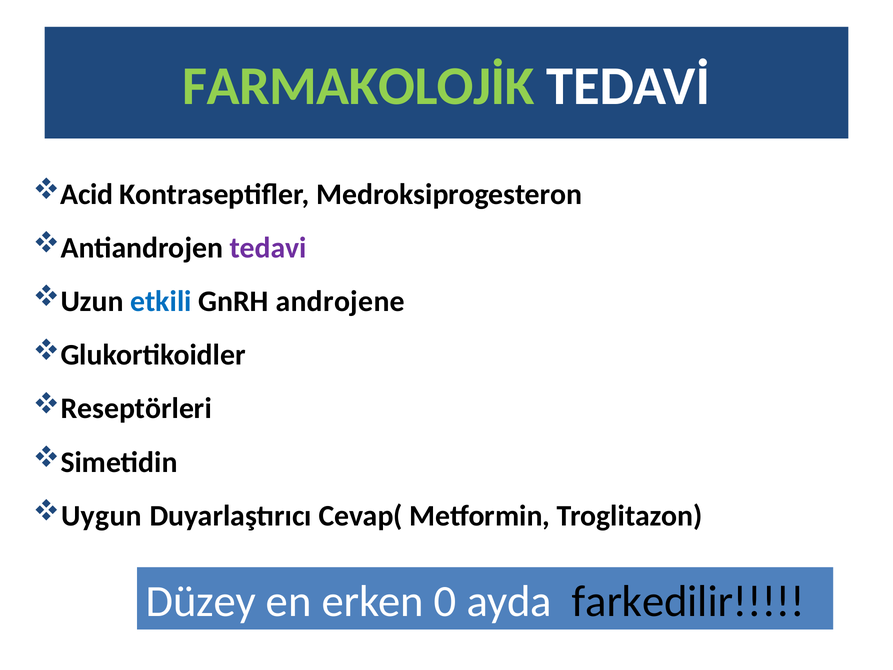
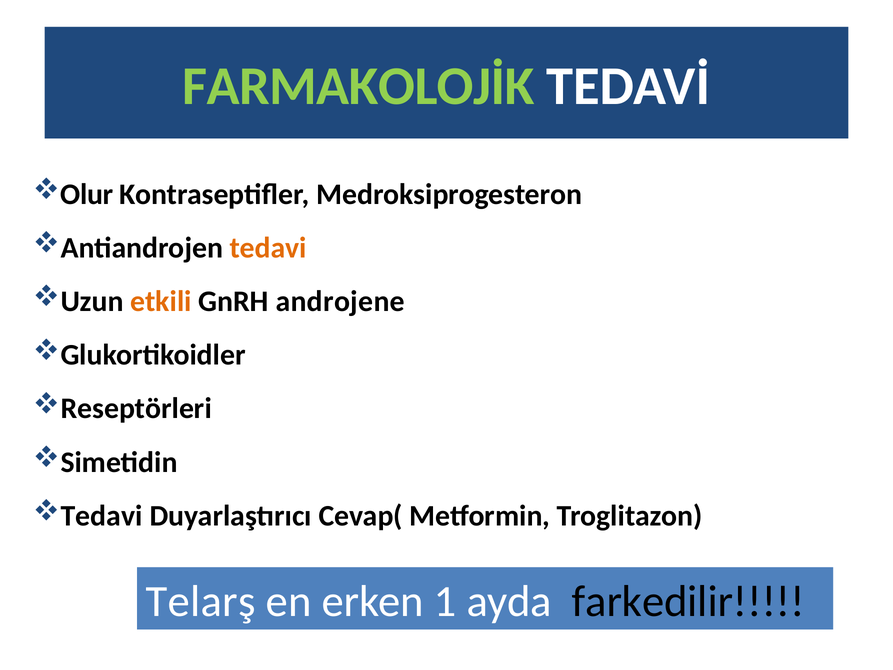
Acid: Acid -> Olur
tedavi at (268, 248) colour: purple -> orange
etkili colour: blue -> orange
Uygun at (102, 516): Uygun -> Tedavi
Düzey: Düzey -> Telarş
0: 0 -> 1
